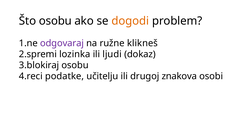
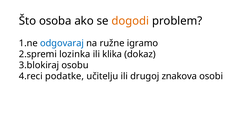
Što osobu: osobu -> osoba
odgovaraj colour: purple -> blue
klikneš: klikneš -> igramo
ljudi: ljudi -> klika
